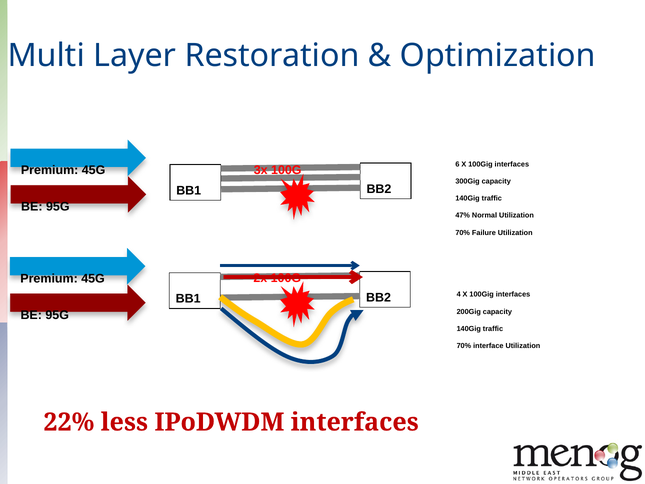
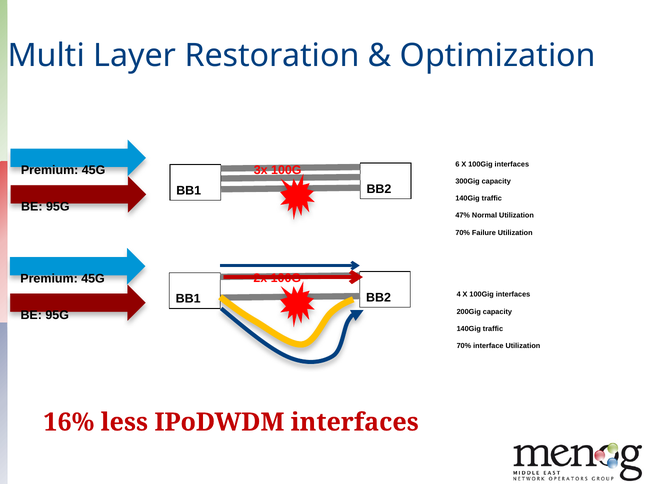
22%: 22% -> 16%
